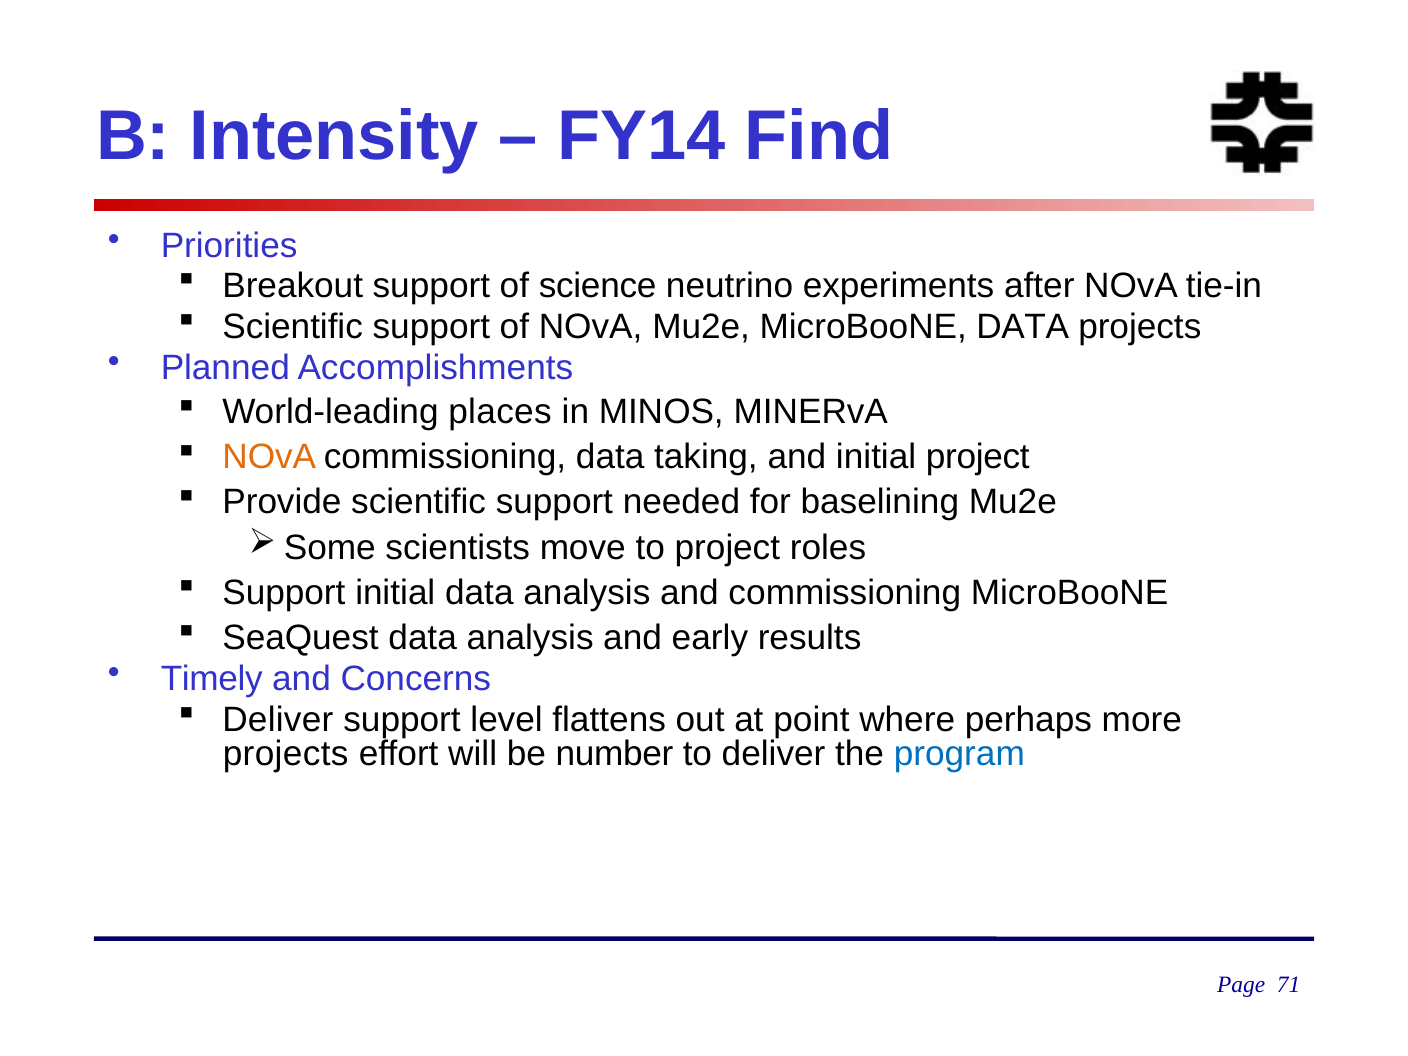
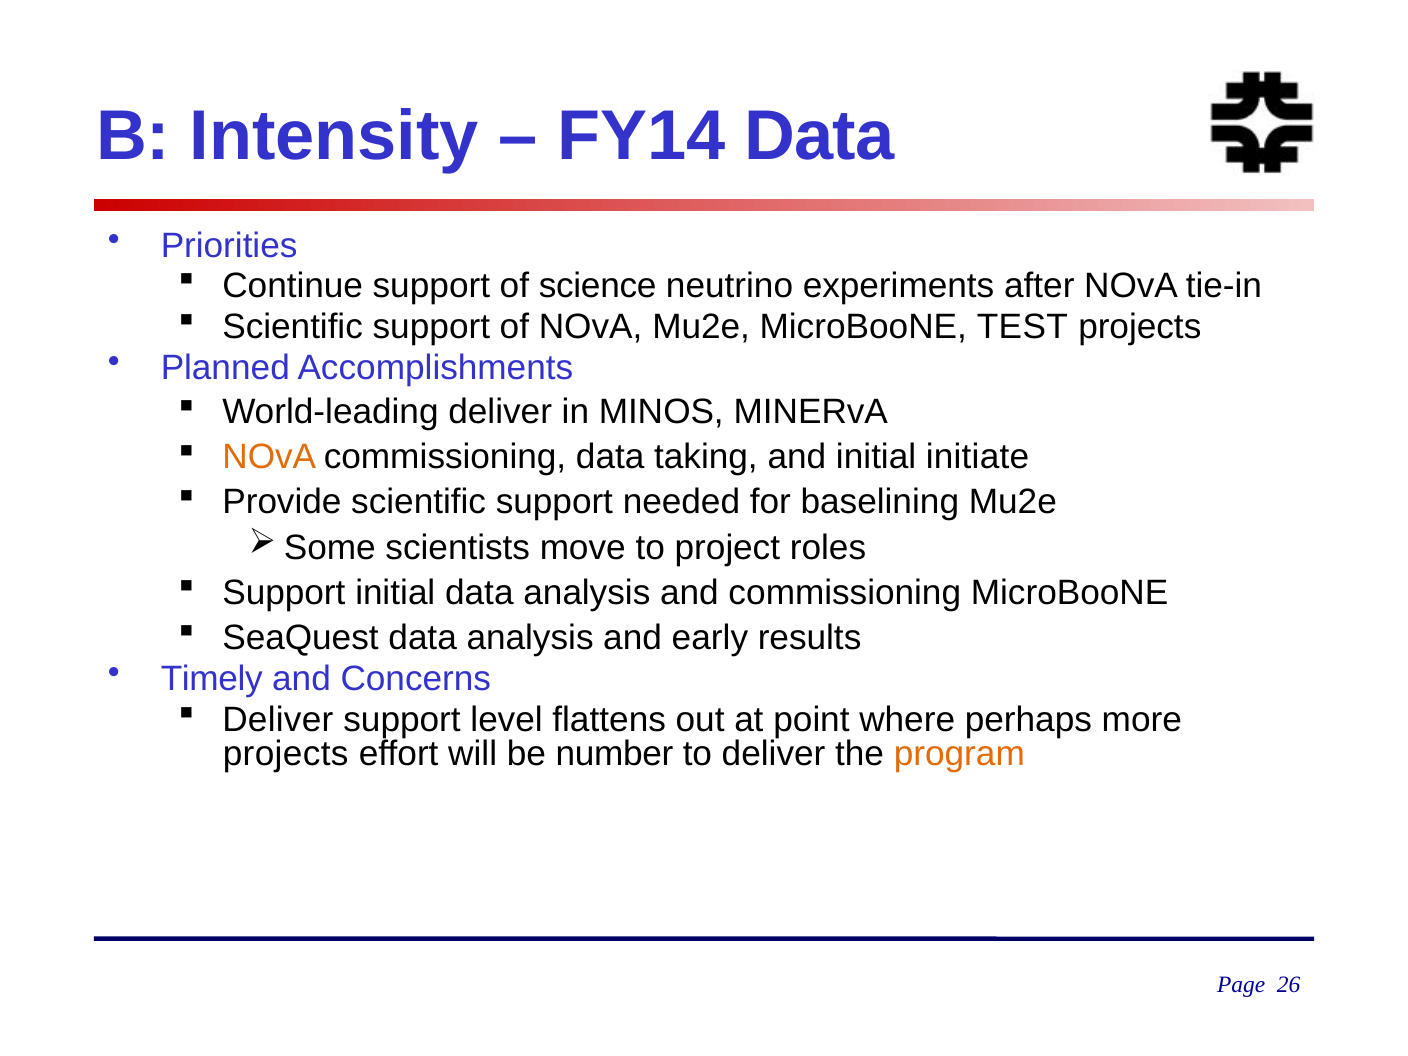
FY14 Find: Find -> Data
Breakout: Breakout -> Continue
MicroBooNE DATA: DATA -> TEST
World-leading places: places -> deliver
initial project: project -> initiate
program colour: blue -> orange
71: 71 -> 26
